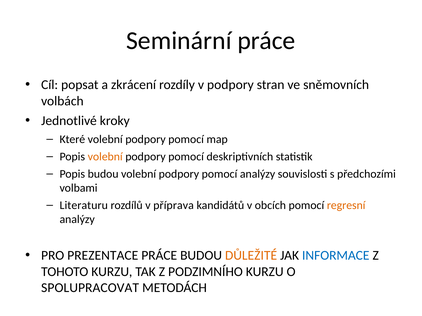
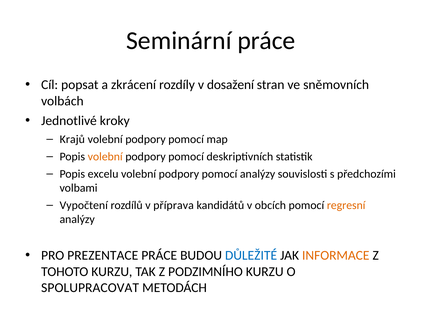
v podpory: podpory -> dosažení
Které: Které -> Krajů
Popis budou: budou -> excelu
Literaturu: Literaturu -> Vypočtení
DŮLEŽITÉ colour: orange -> blue
INFORMACE colour: blue -> orange
